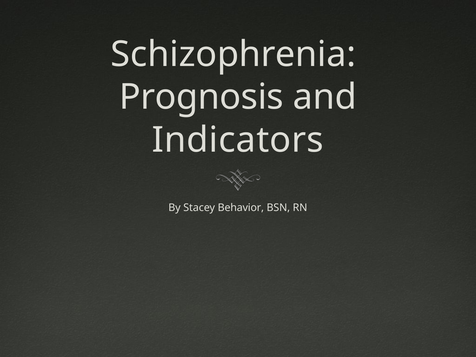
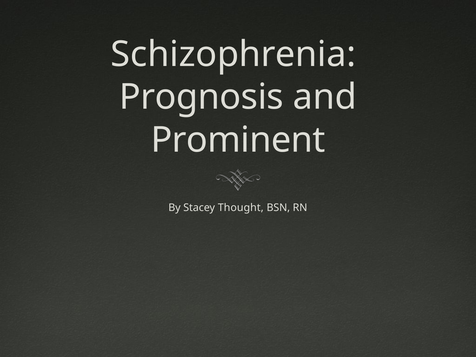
Indicators: Indicators -> Prominent
Behavior: Behavior -> Thought
